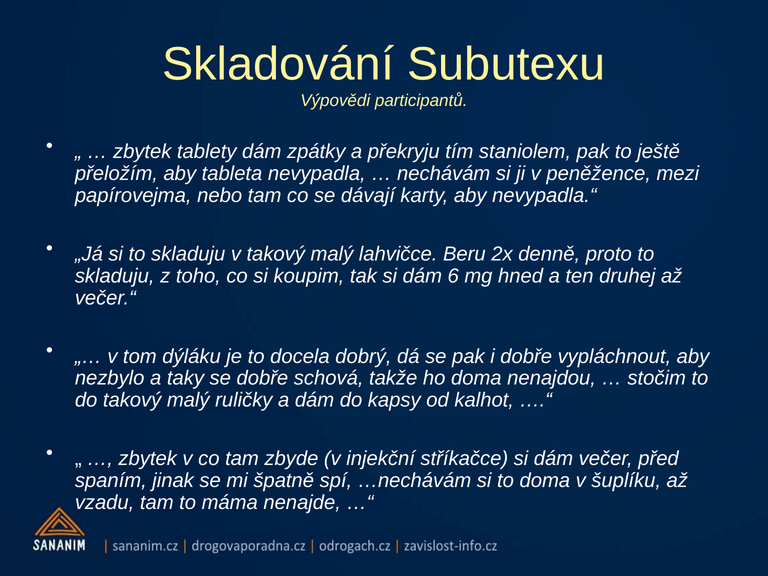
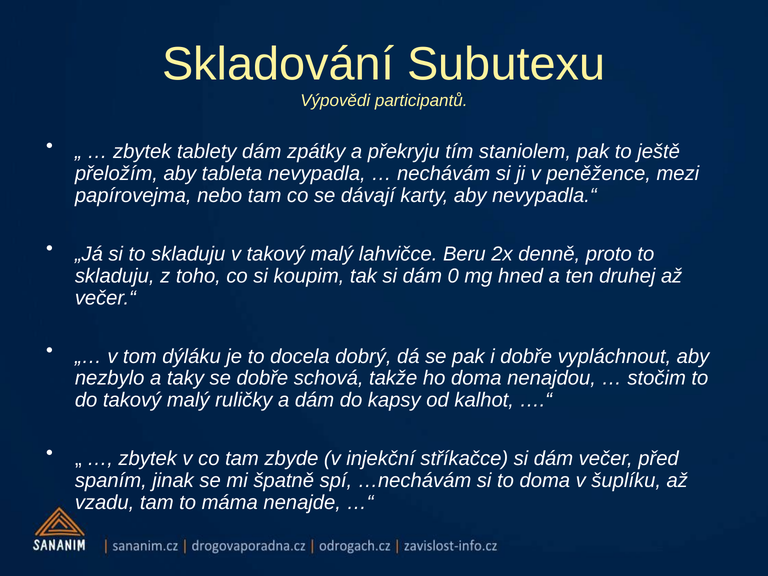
6: 6 -> 0
